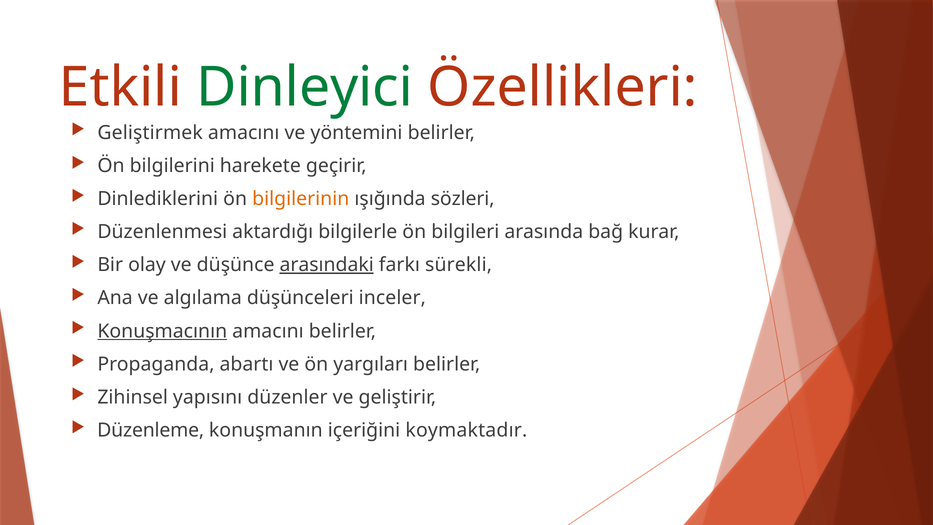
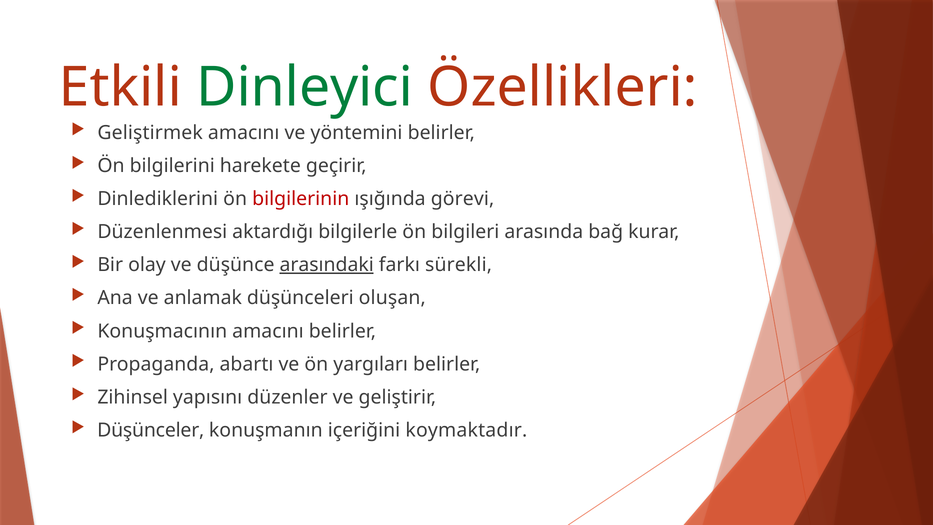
bilgilerinin colour: orange -> red
sözleri: sözleri -> görevi
algılama: algılama -> anlamak
inceler: inceler -> oluşan
Konuşmacının underline: present -> none
Düzenleme: Düzenleme -> Düşünceler
